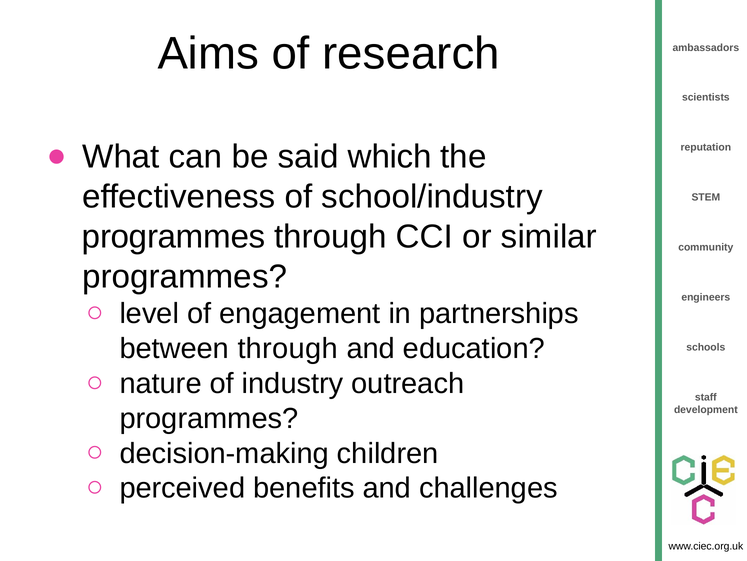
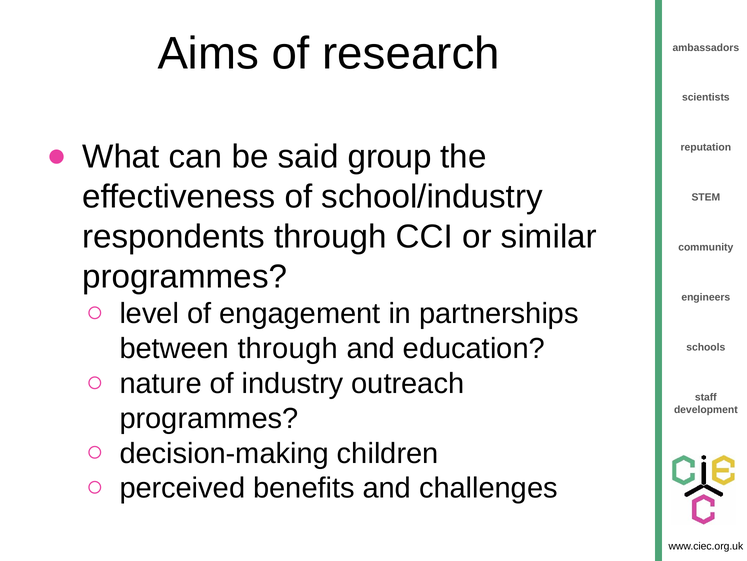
which: which -> group
programmes at (174, 236): programmes -> respondents
